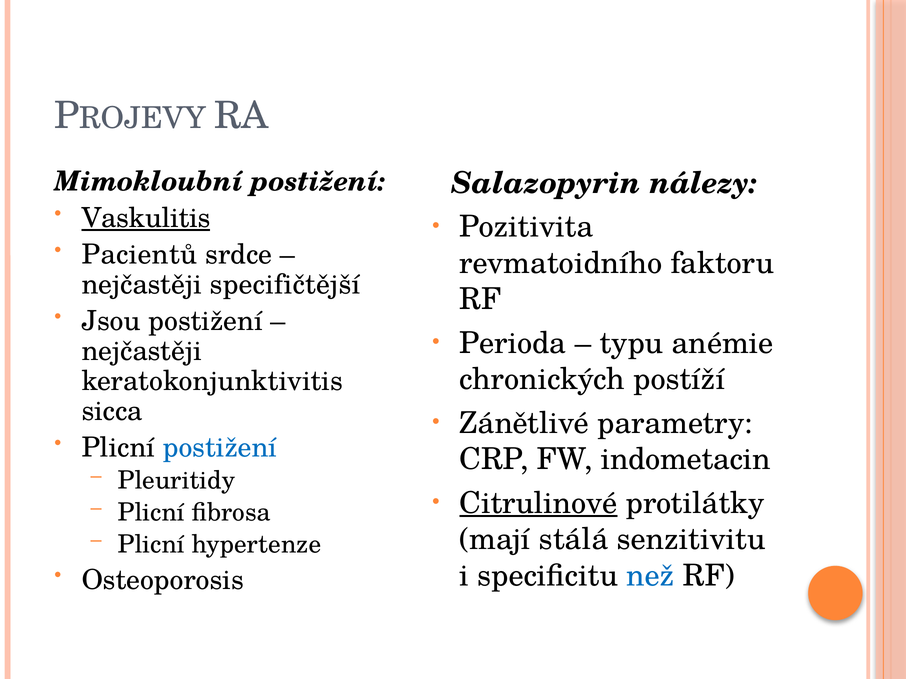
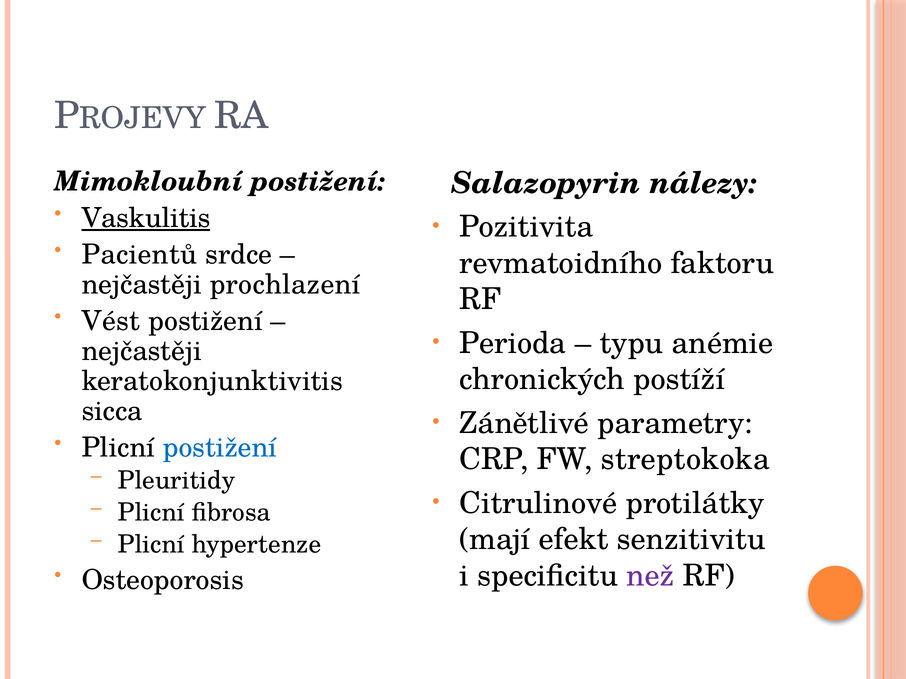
specifičtější: specifičtější -> prochlazení
Jsou: Jsou -> Vést
indometacin: indometacin -> streptokoka
Citrulinové underline: present -> none
stálá: stálá -> efekt
než colour: blue -> purple
